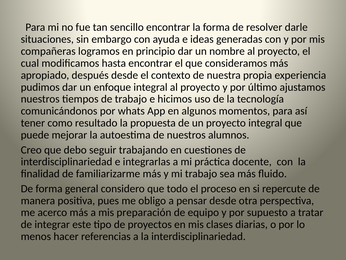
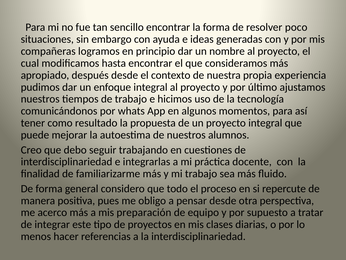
darle: darle -> poco
